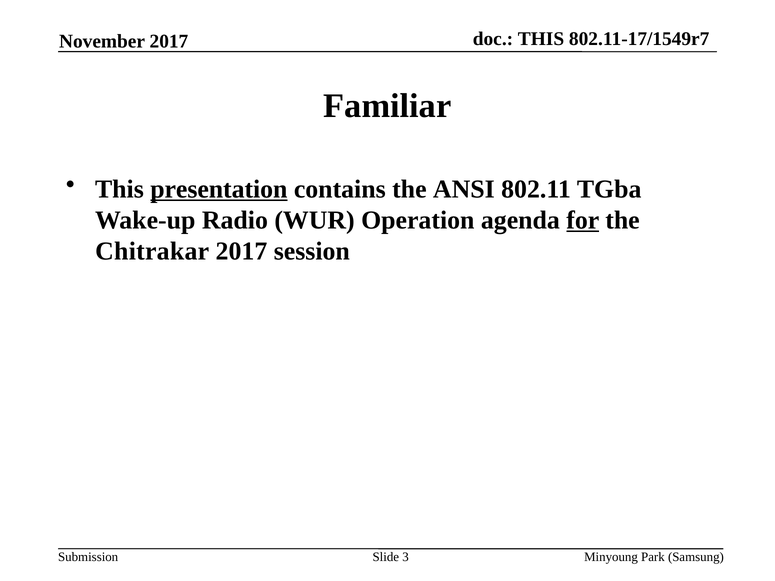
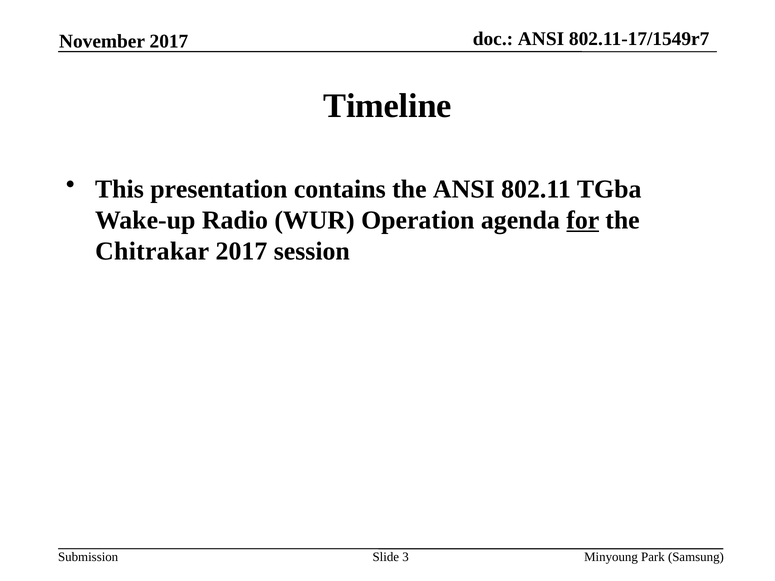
THIS at (541, 39): THIS -> ANSI
Familiar: Familiar -> Timeline
presentation underline: present -> none
